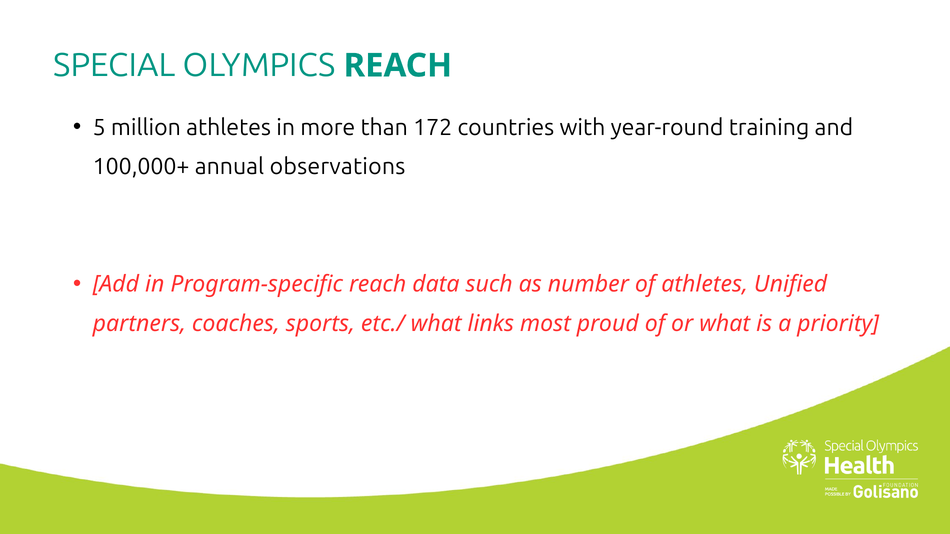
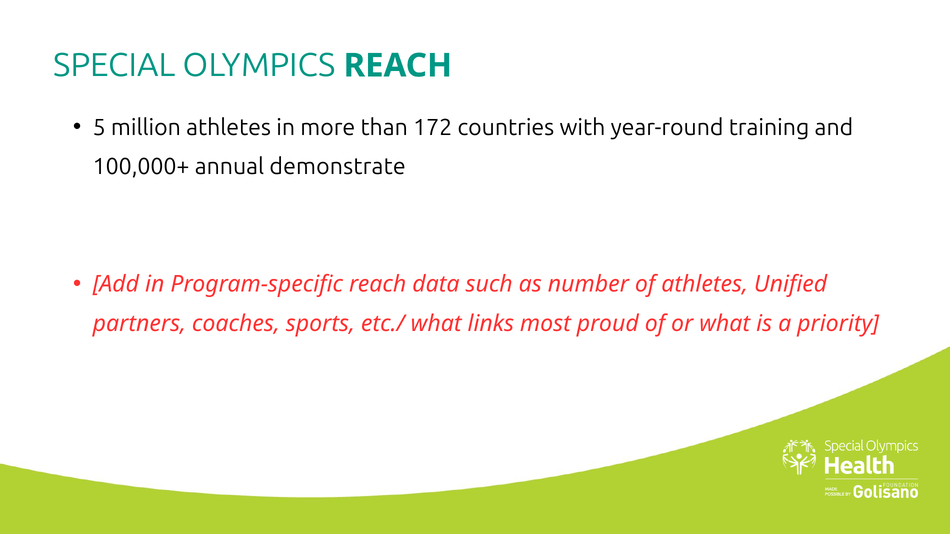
observations: observations -> demonstrate
